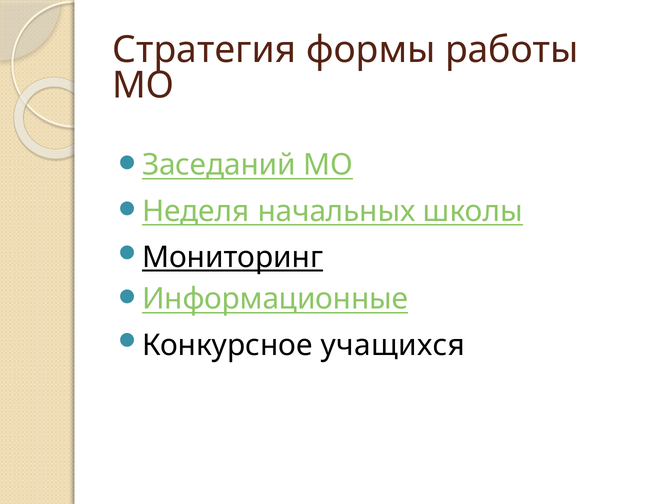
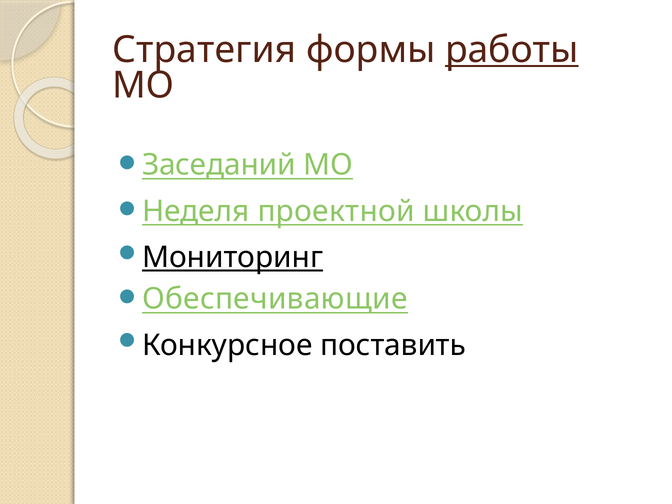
работы underline: none -> present
начальных: начальных -> проектной
Информационные: Информационные -> Обеспечивающие
учащихся: учащихся -> поставить
